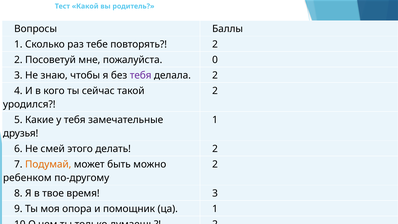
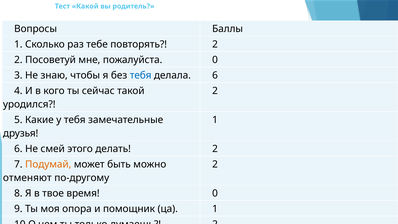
тебя at (141, 75) colour: purple -> blue
делала 2: 2 -> 6
ребенком: ребенком -> отменяют
время 3: 3 -> 0
